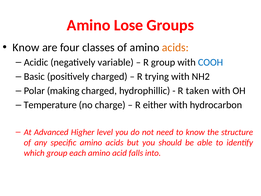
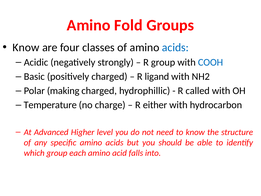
Lose: Lose -> Fold
acids at (175, 47) colour: orange -> blue
variable: variable -> strongly
trying: trying -> ligand
taken: taken -> called
